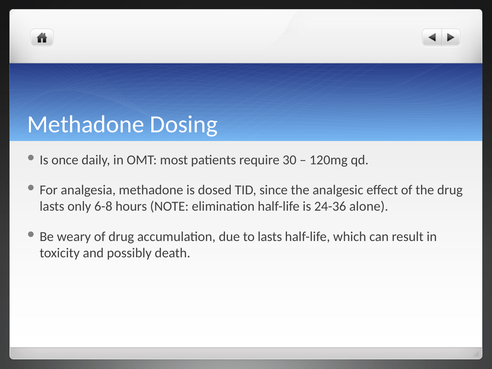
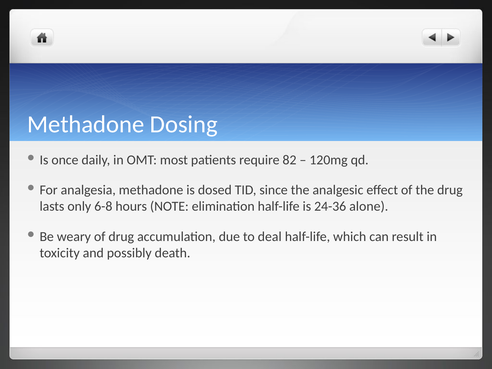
30: 30 -> 82
to lasts: lasts -> deal
